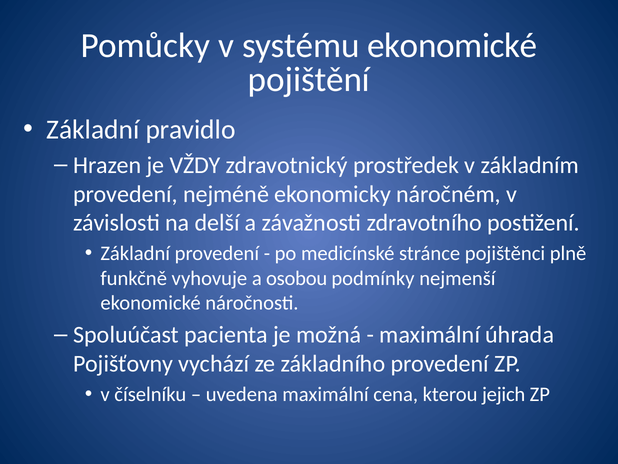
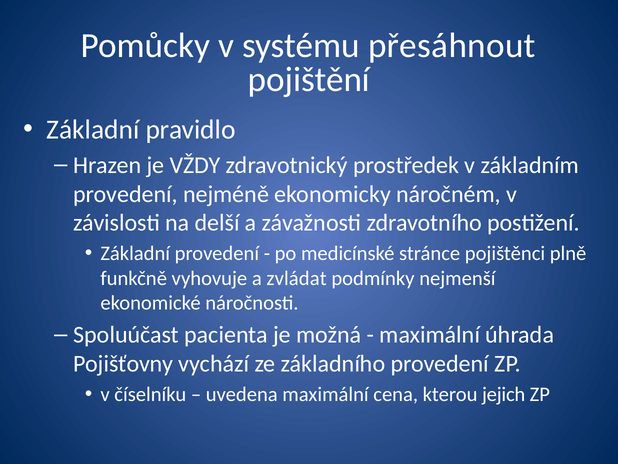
systému ekonomické: ekonomické -> přesáhnout
osobou: osobou -> zvládat
